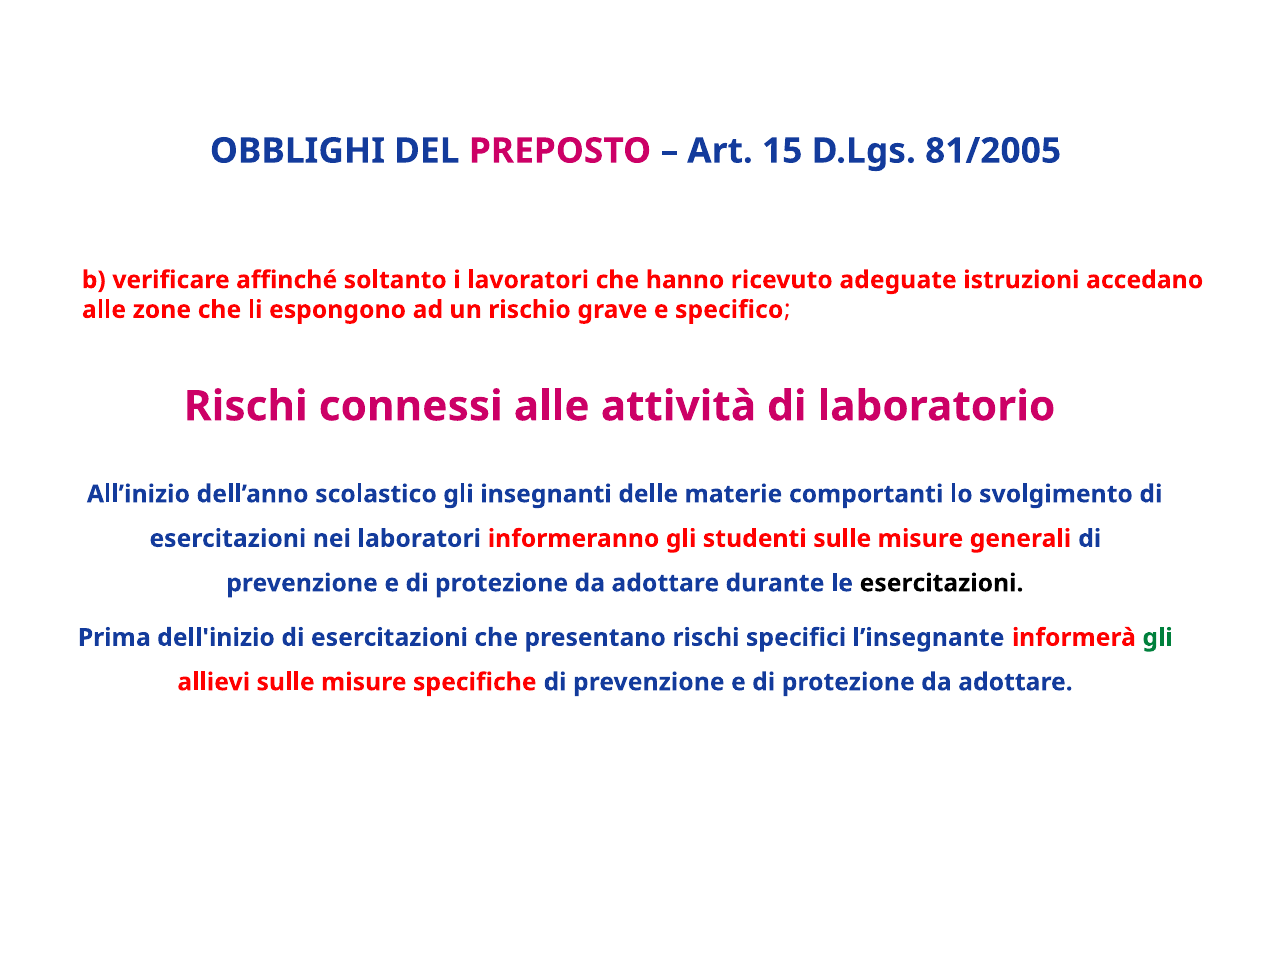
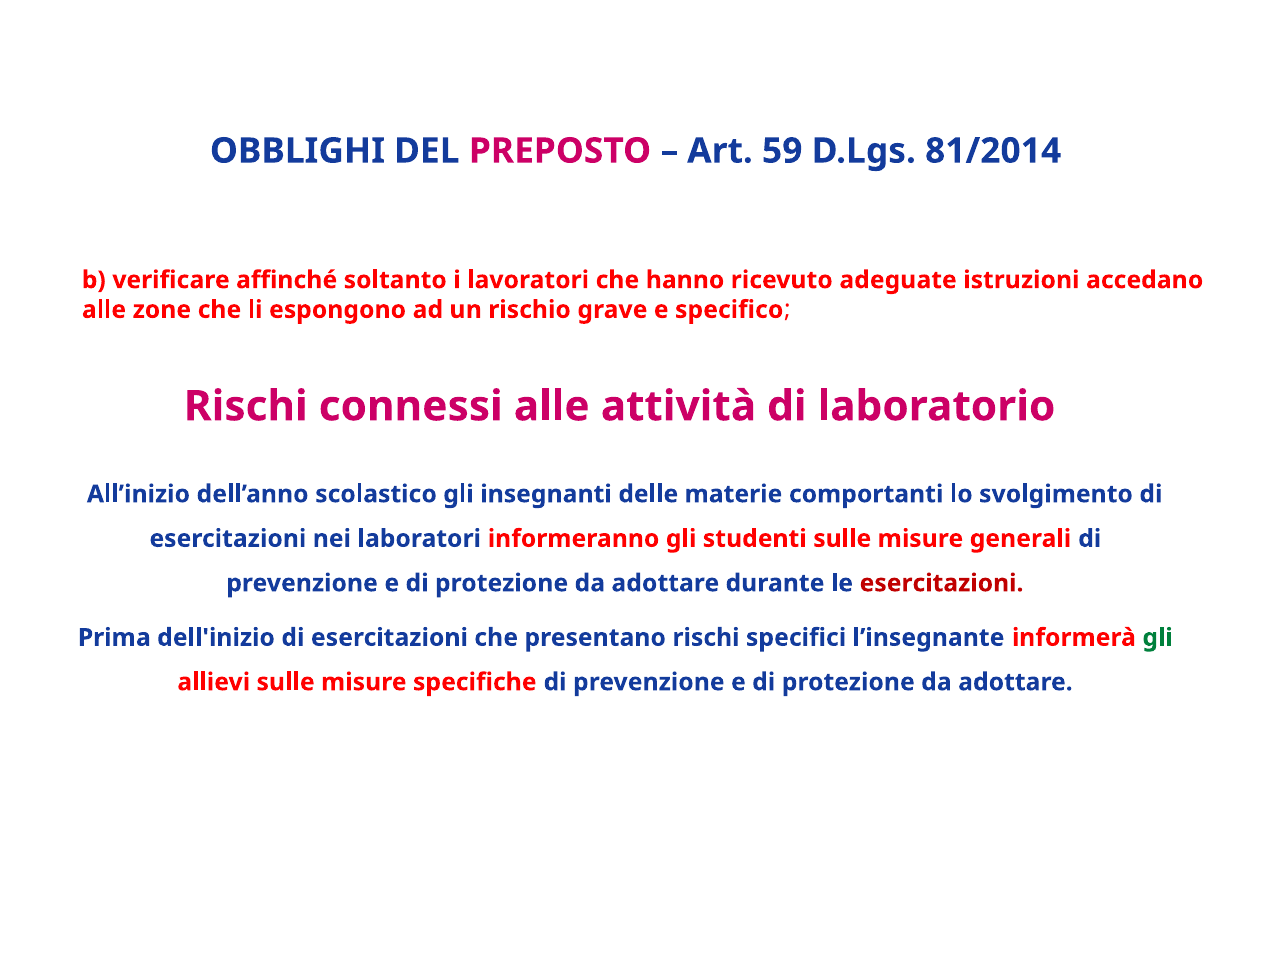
15: 15 -> 59
81/2005: 81/2005 -> 81/2014
esercitazioni at (942, 583) colour: black -> red
